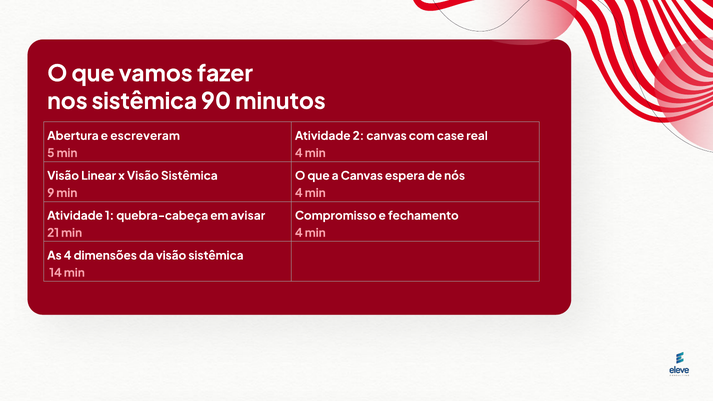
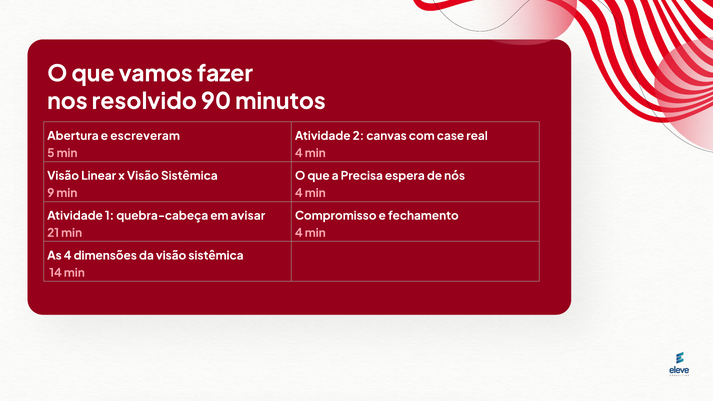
nos sistêmica: sistêmica -> resolvido
a Canvas: Canvas -> Precisa
